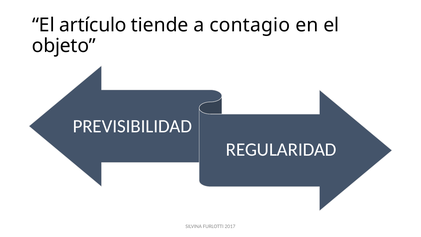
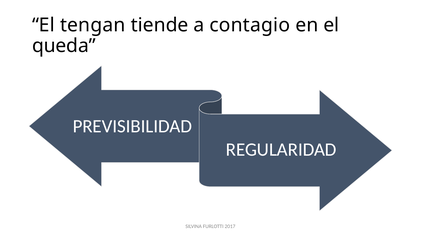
artículo: artículo -> tengan
objeto: objeto -> queda
